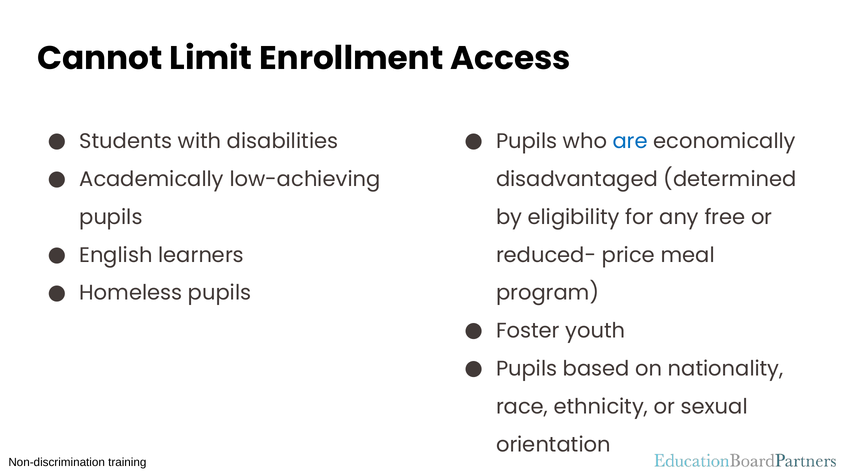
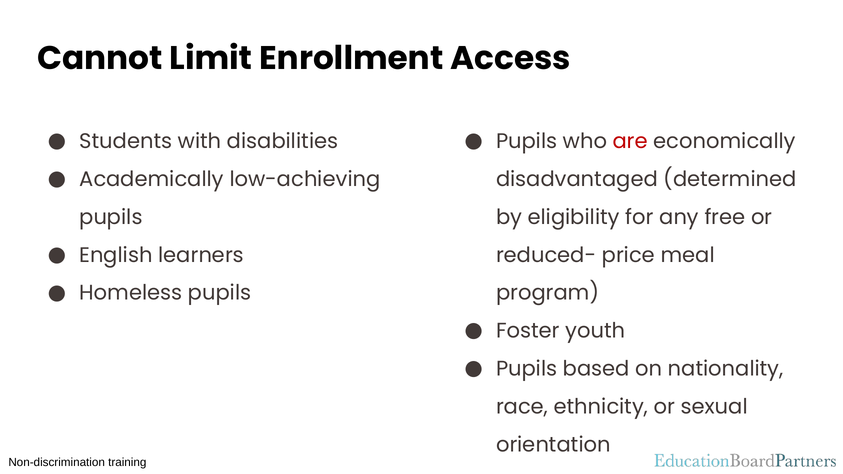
are colour: blue -> red
